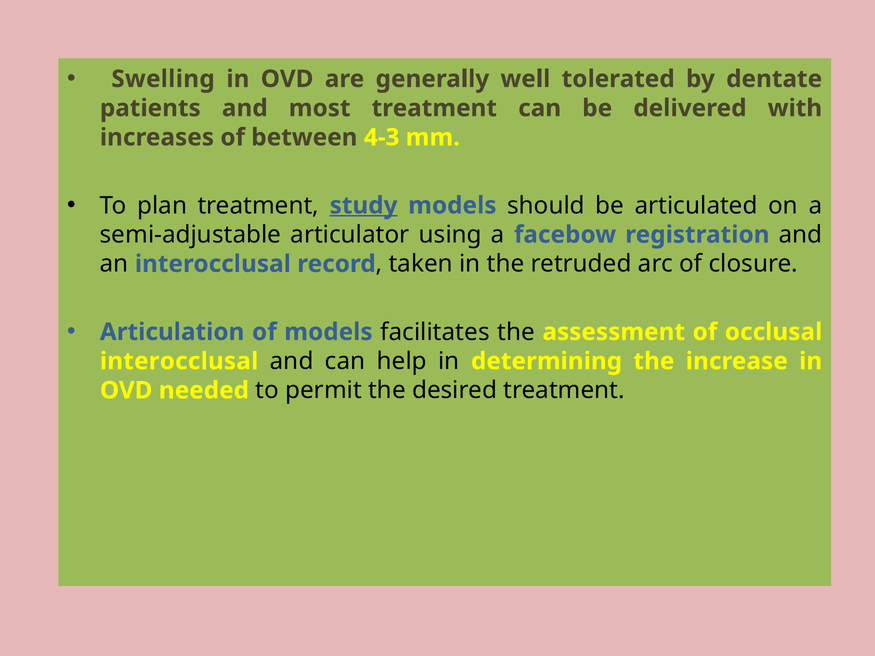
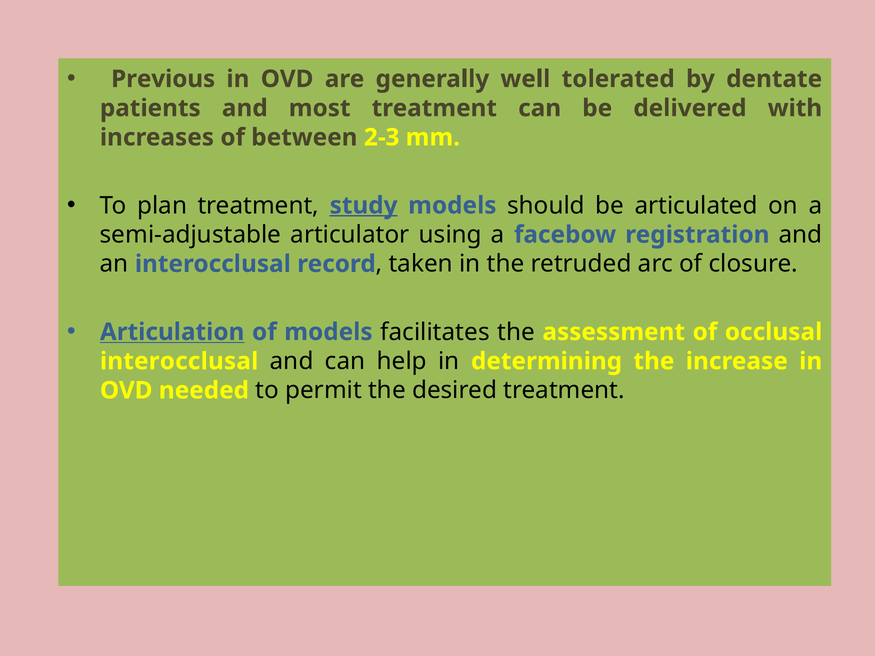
Swelling: Swelling -> Previous
4‑3: 4‑3 -> 2‑3
Articulation underline: none -> present
